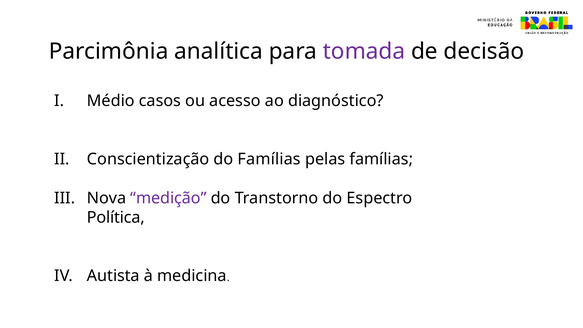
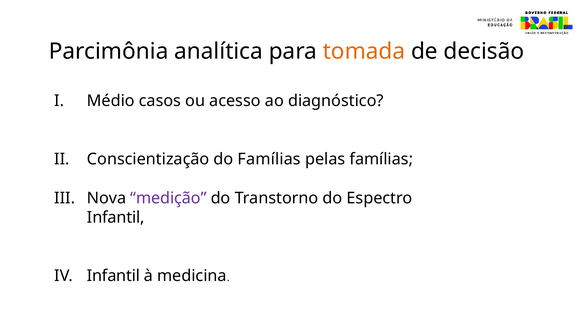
tomada colour: purple -> orange
Política at (116, 217): Política -> Infantil
Autista at (113, 276): Autista -> Infantil
